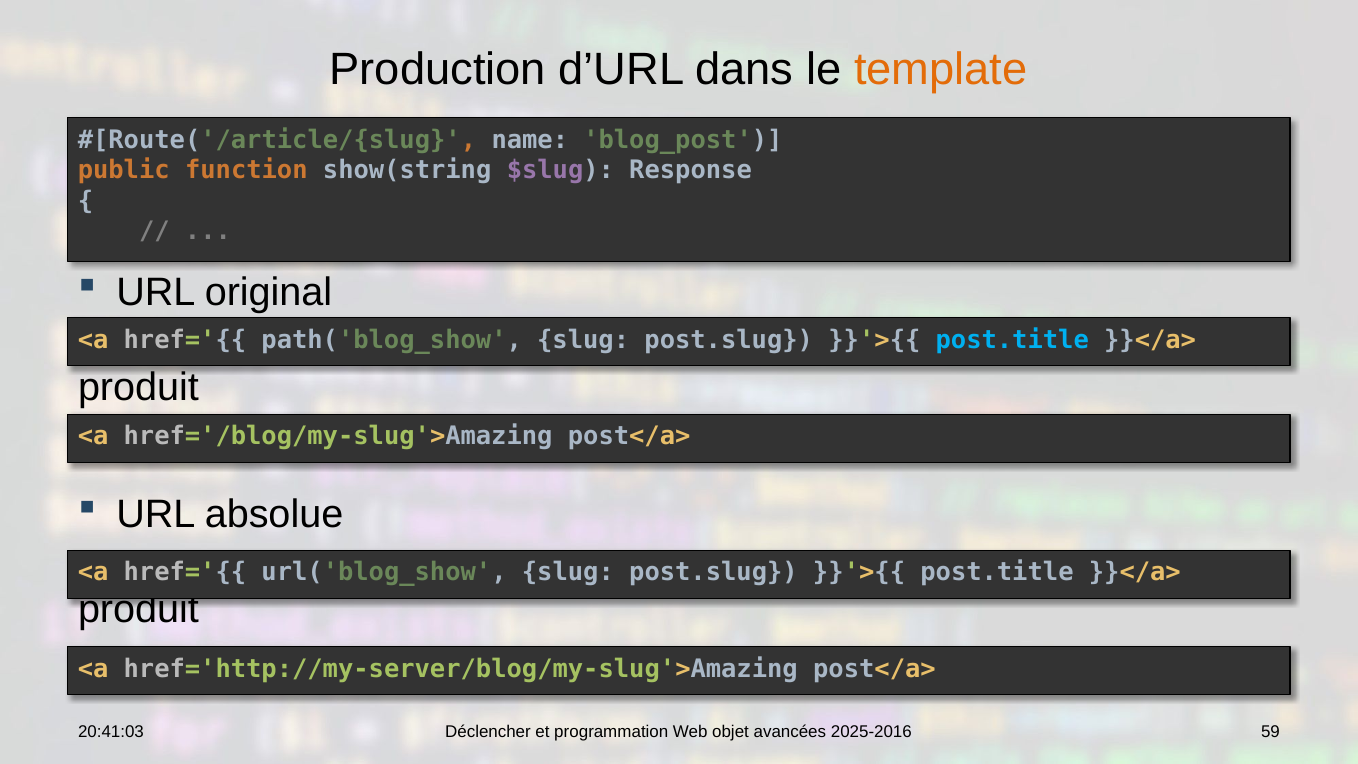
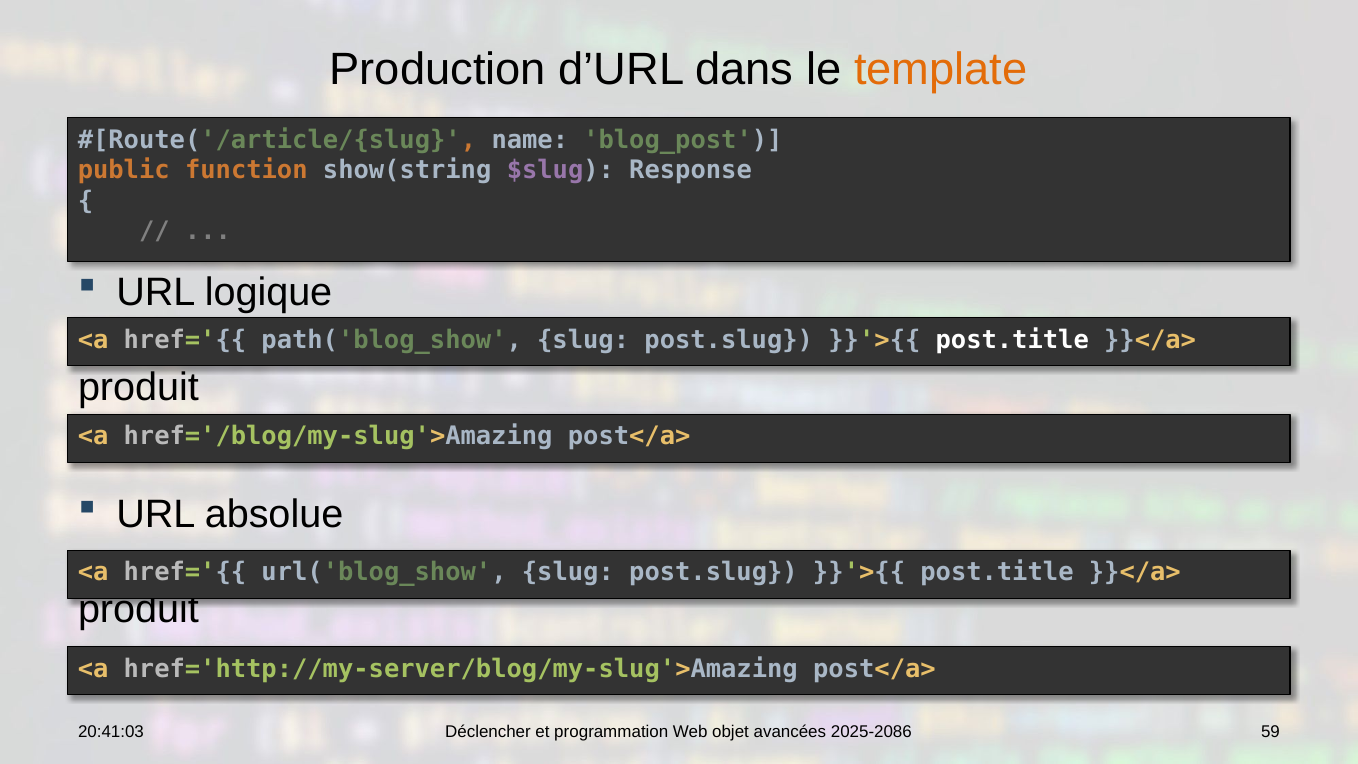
original: original -> logique
post.title at (1012, 340) colour: light blue -> white
2025-2016: 2025-2016 -> 2025-2086
